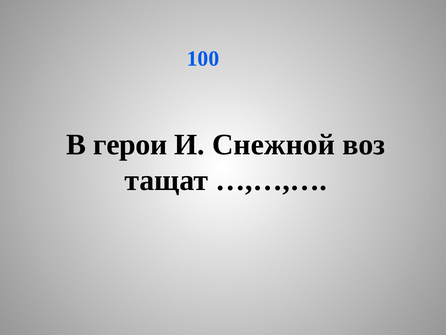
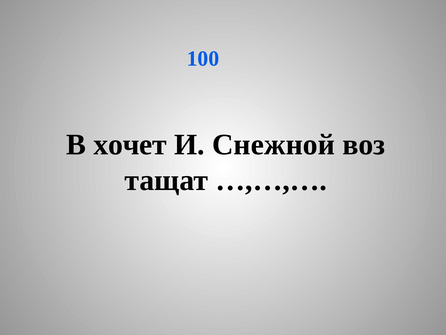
герои: герои -> хочет
